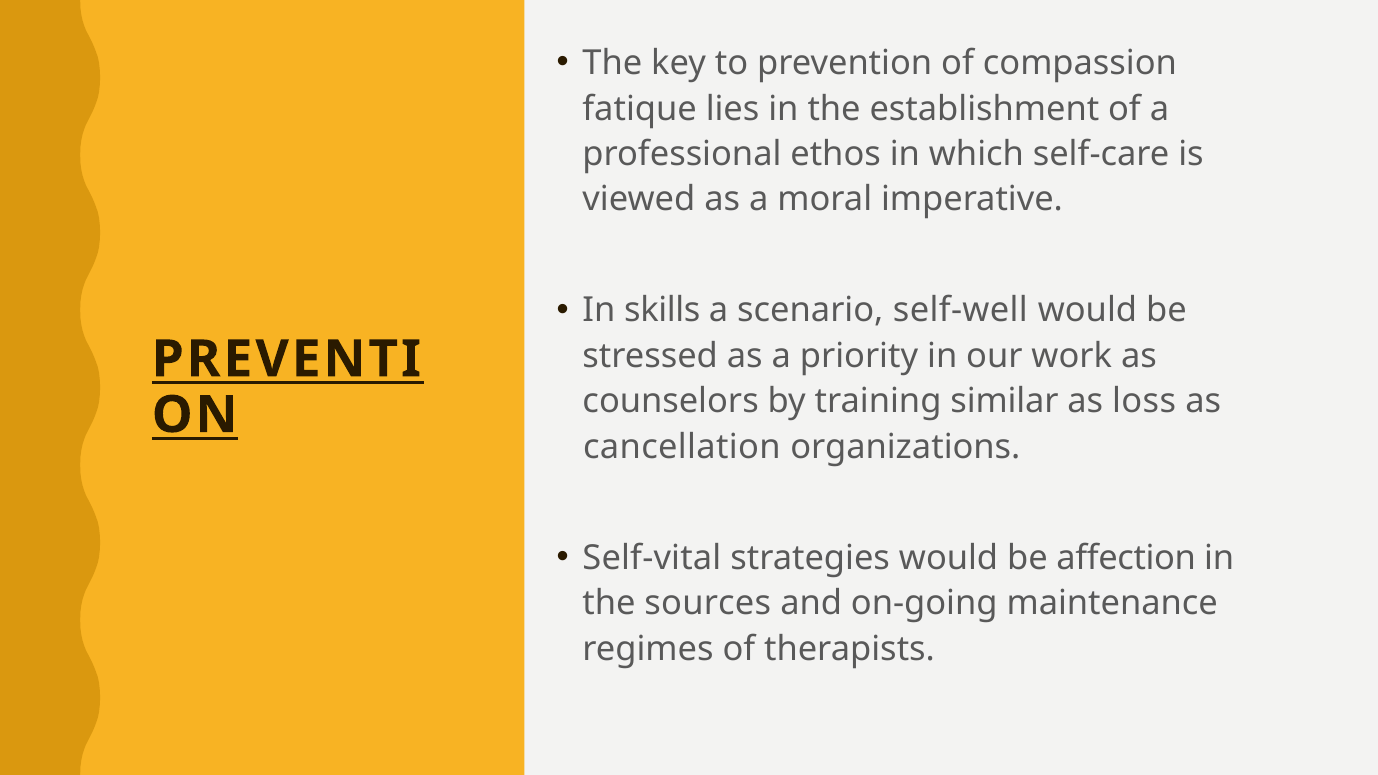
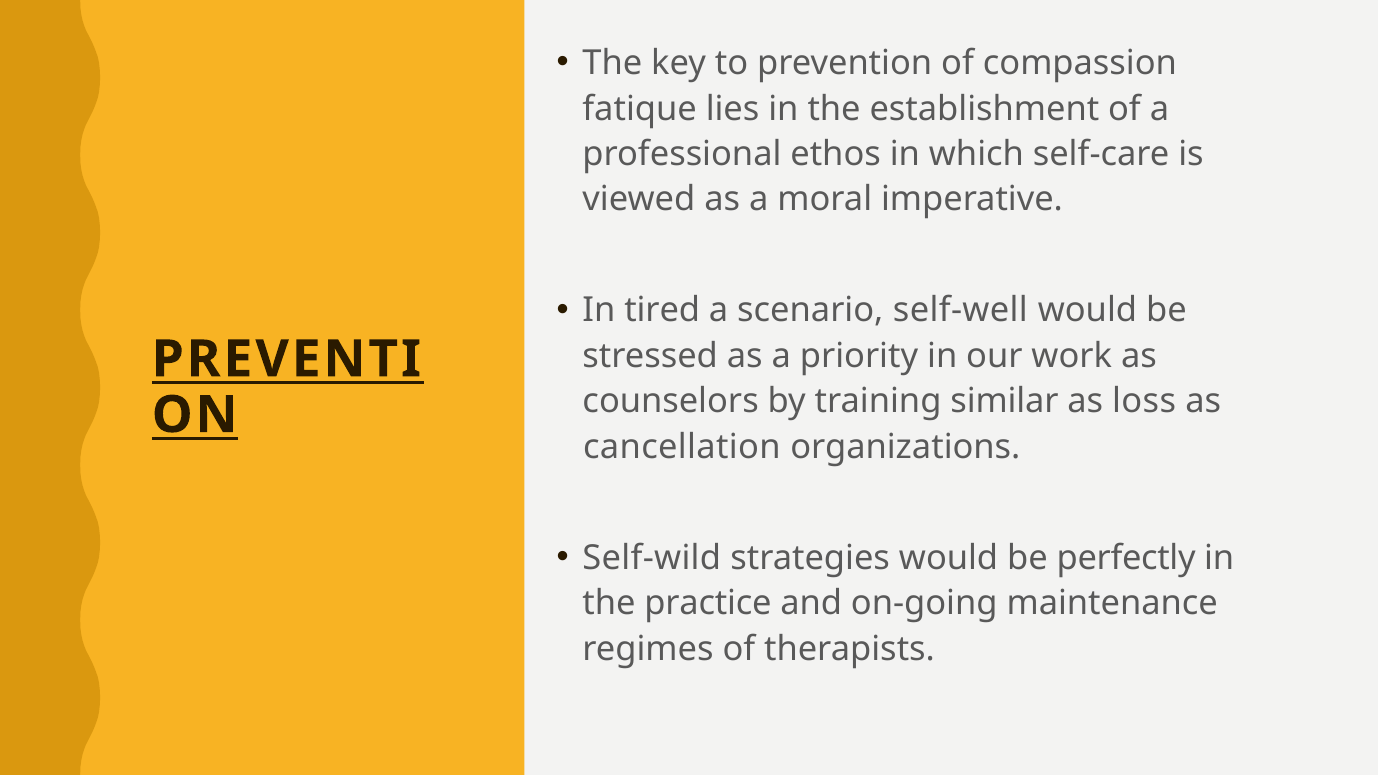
skills: skills -> tired
Self-vital: Self-vital -> Self-wild
affection: affection -> perfectly
sources: sources -> practice
